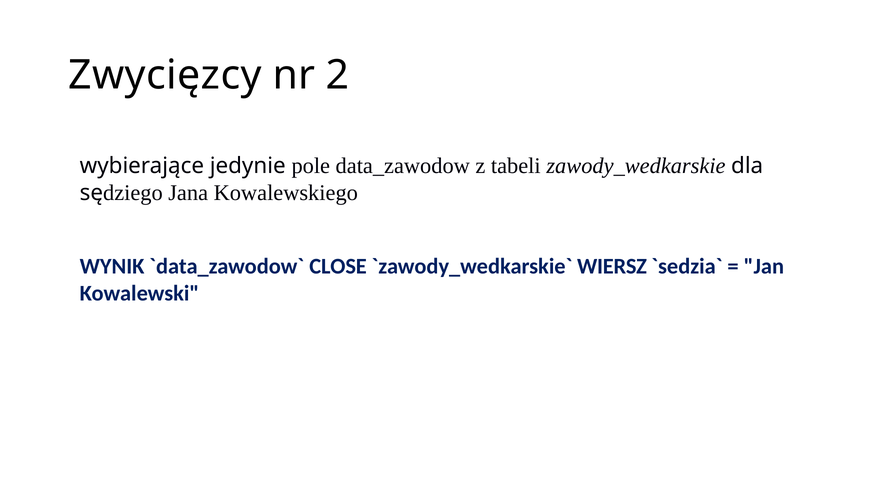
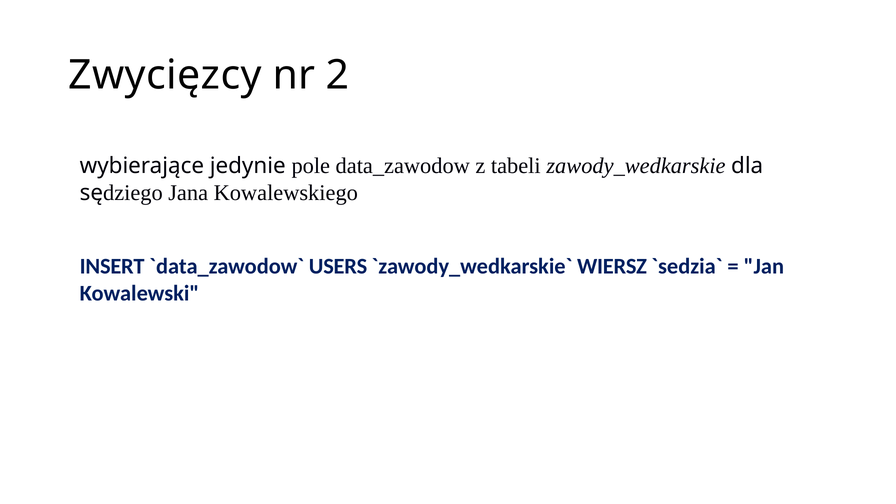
WYNIK: WYNIK -> INSERT
CLOSE: CLOSE -> USERS
